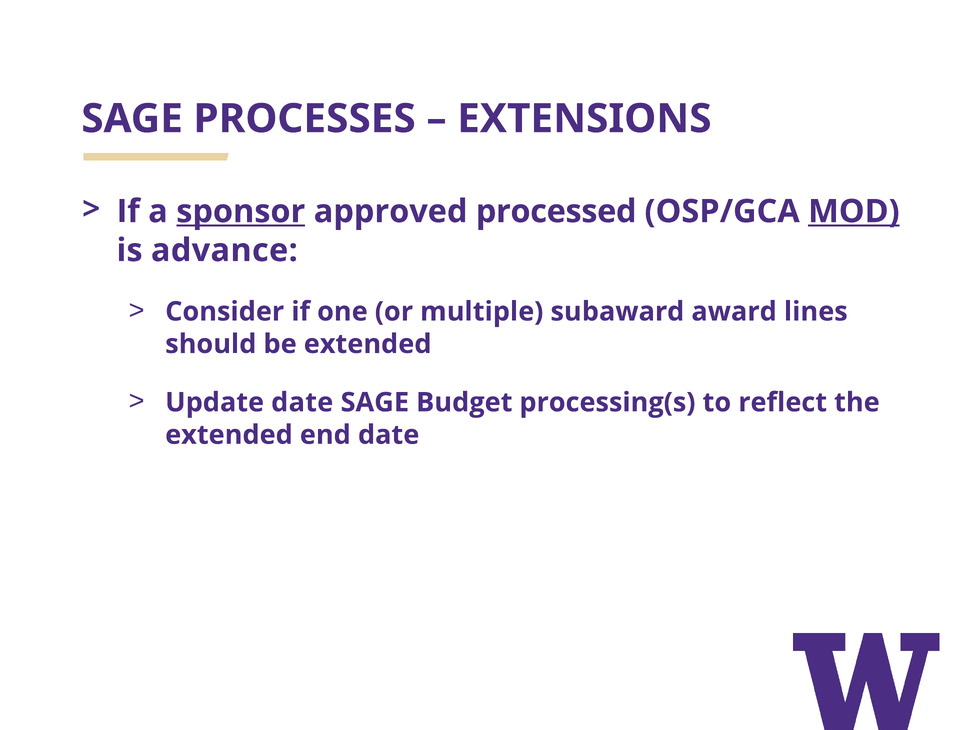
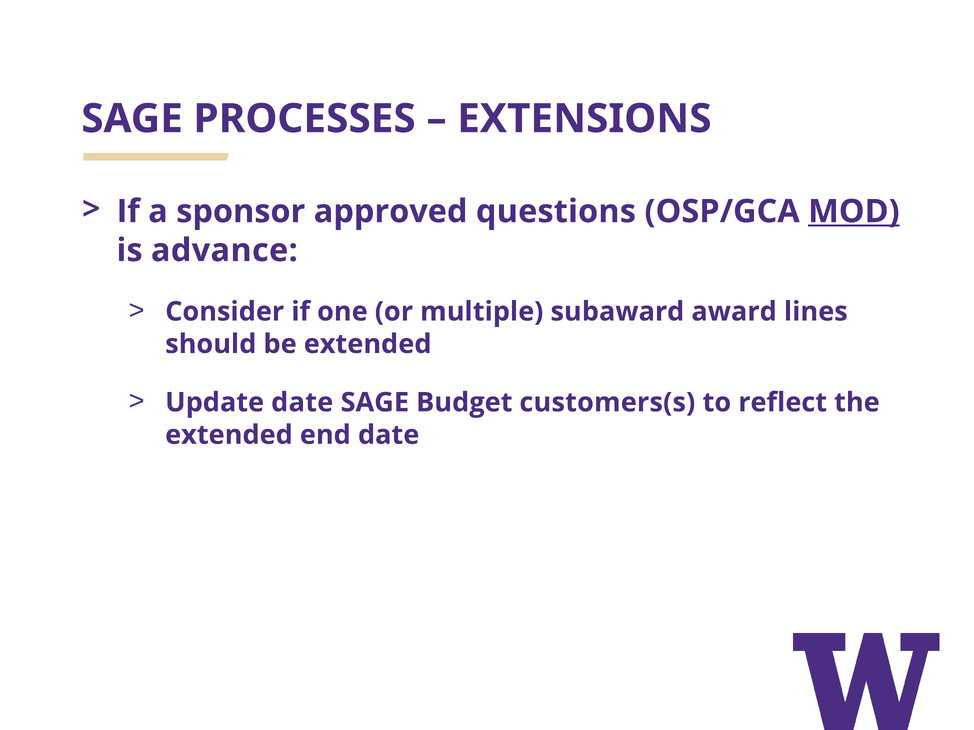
sponsor underline: present -> none
processed: processed -> questions
processing(s: processing(s -> customers(s
